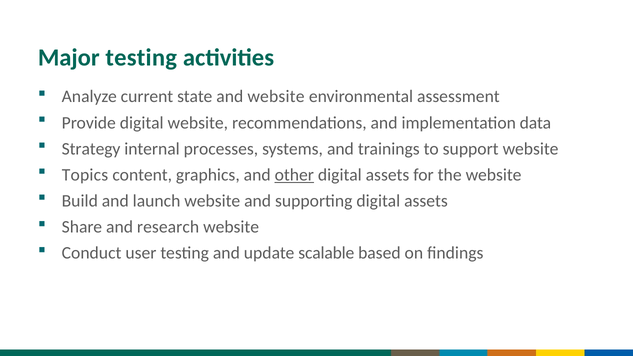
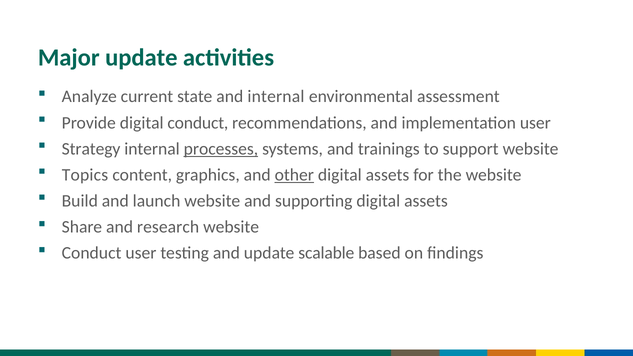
Major testing: testing -> update
and website: website -> internal
digital website: website -> conduct
implementation data: data -> user
processes underline: none -> present
